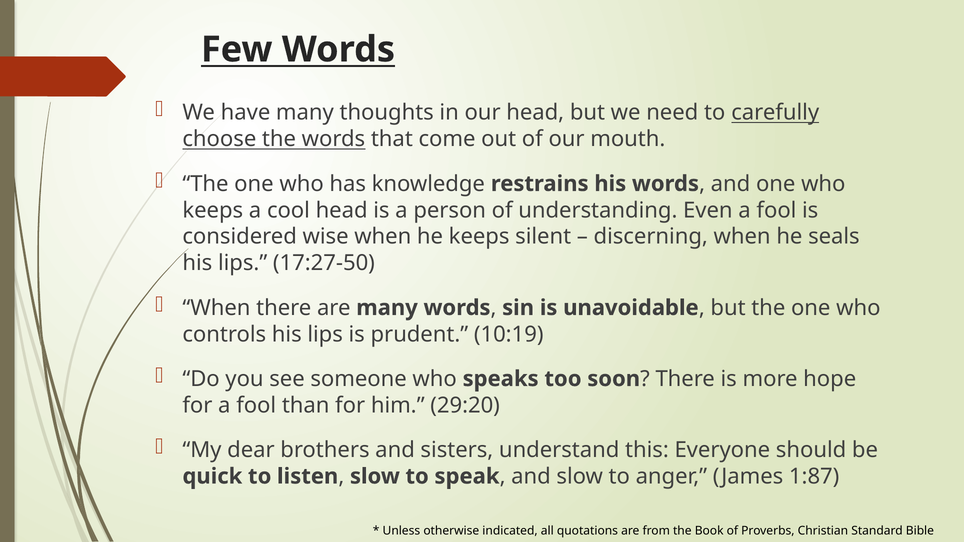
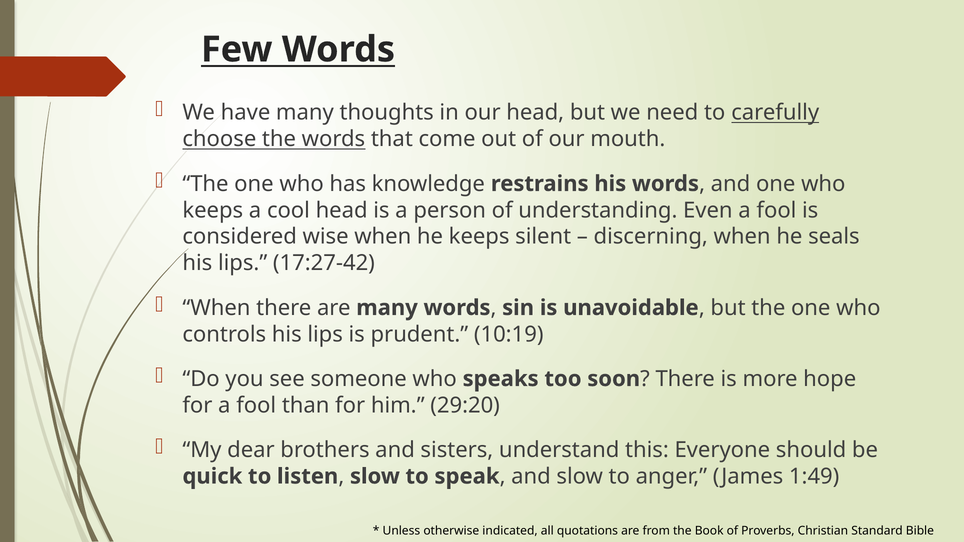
17:27-50: 17:27-50 -> 17:27-42
1:87: 1:87 -> 1:49
